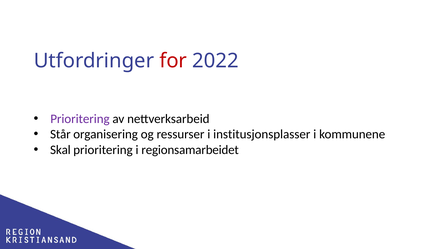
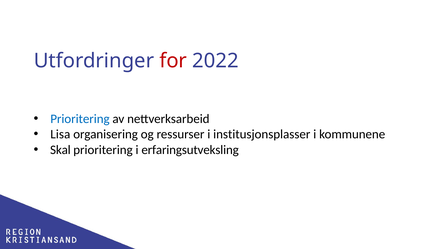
Prioritering at (80, 119) colour: purple -> blue
Står: Står -> Lisa
regionsamarbeidet: regionsamarbeidet -> erfaringsutveksling
